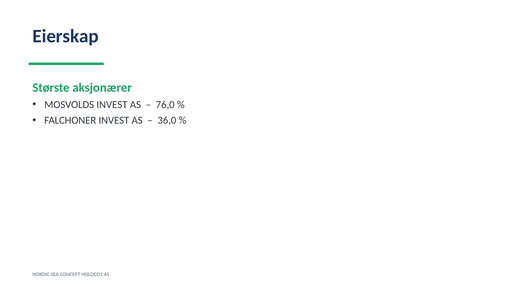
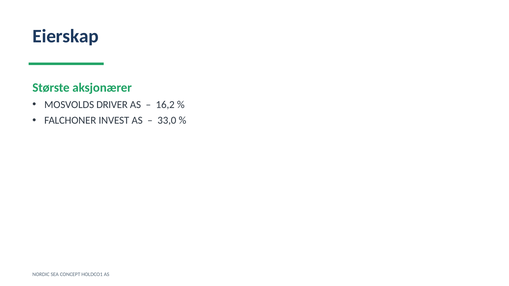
MOSVOLDS INVEST: INVEST -> DRIVER
76,0: 76,0 -> 16,2
36,0: 36,0 -> 33,0
